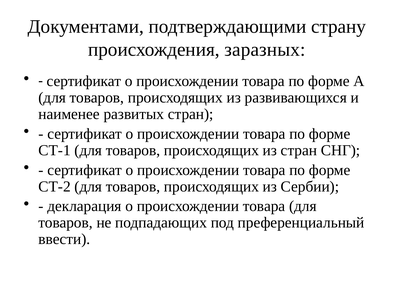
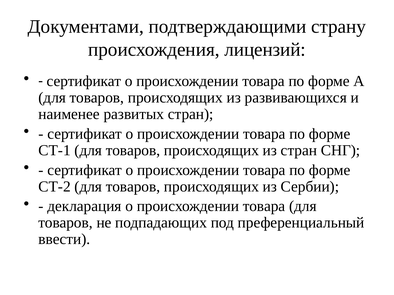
заразных: заразных -> лицензий
